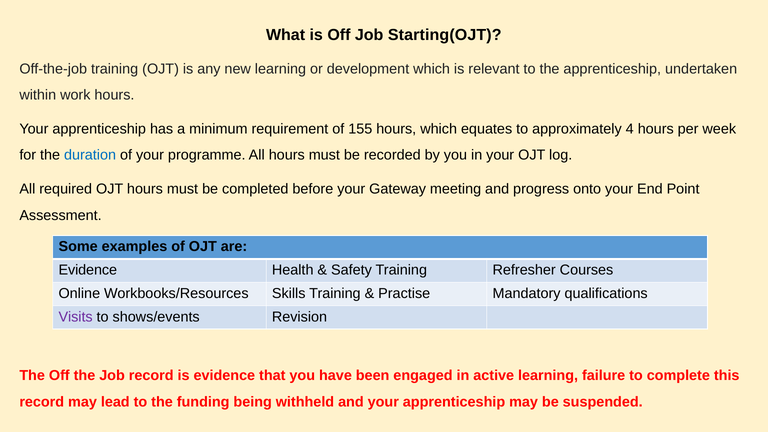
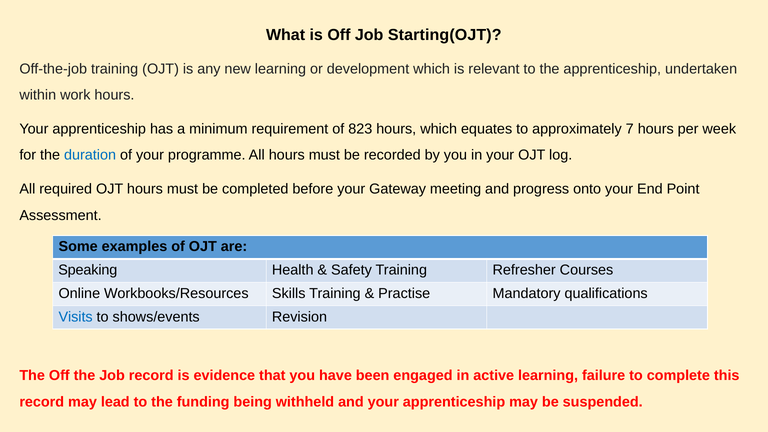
155: 155 -> 823
4: 4 -> 7
Evidence at (88, 270): Evidence -> Speaking
Visits colour: purple -> blue
